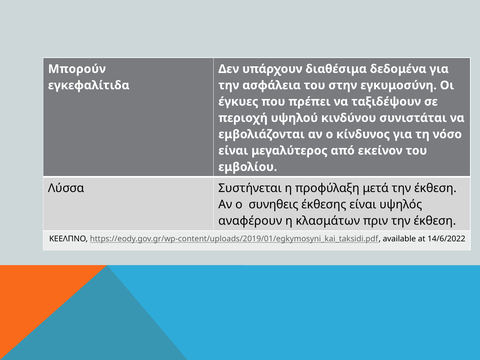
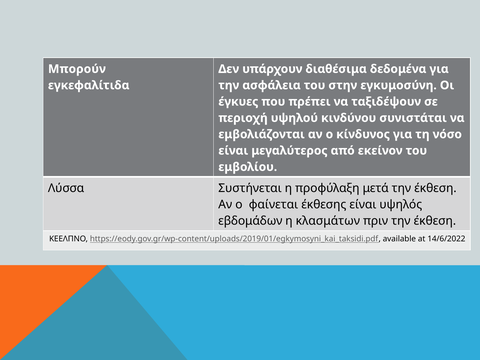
συνηθεις: συνηθεις -> φαίνεται
αναφέρουν: αναφέρουν -> εβδομάδων
